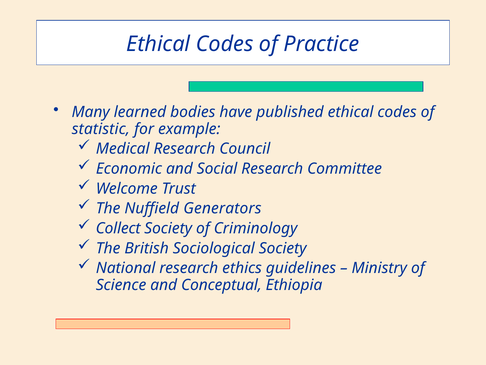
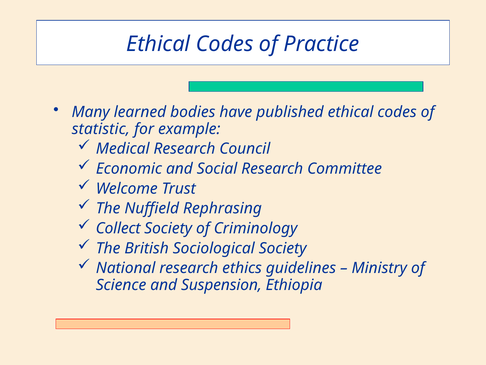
Generators: Generators -> Rephrasing
Conceptual: Conceptual -> Suspension
